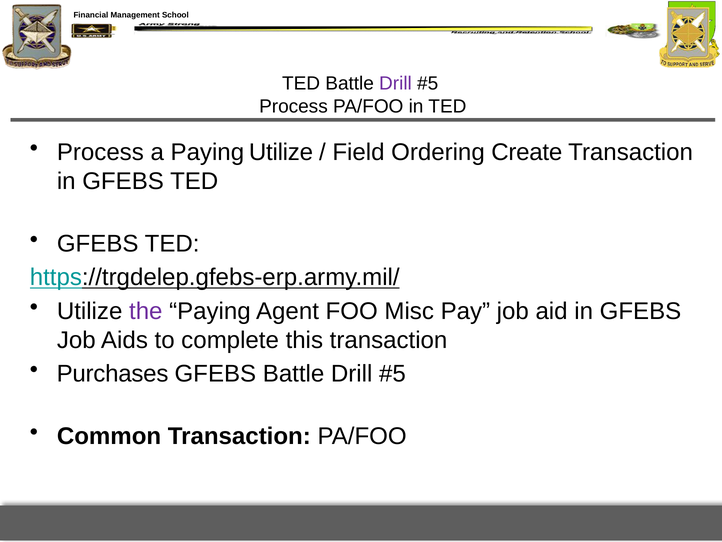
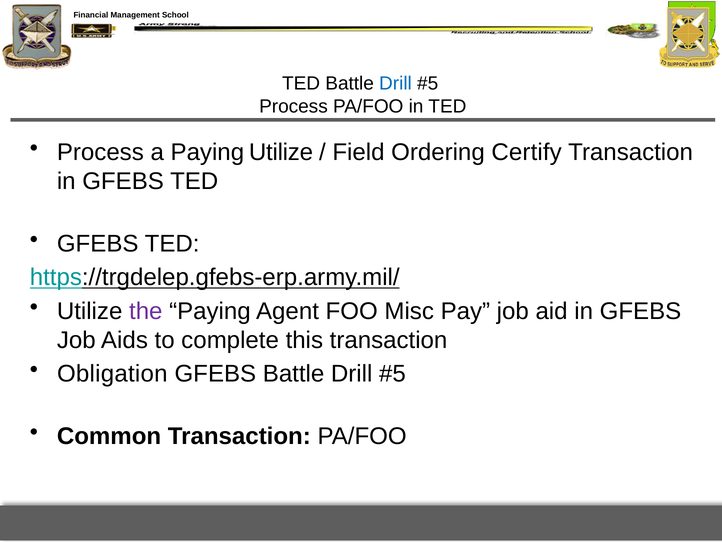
Drill at (395, 83) colour: purple -> blue
Create: Create -> Certify
Purchases: Purchases -> Obligation
